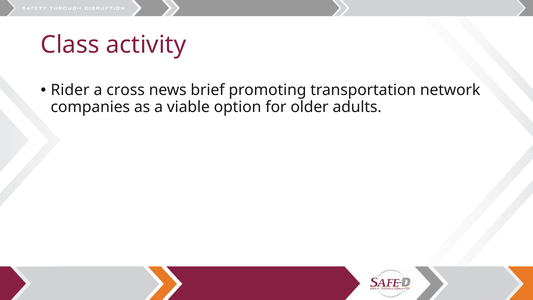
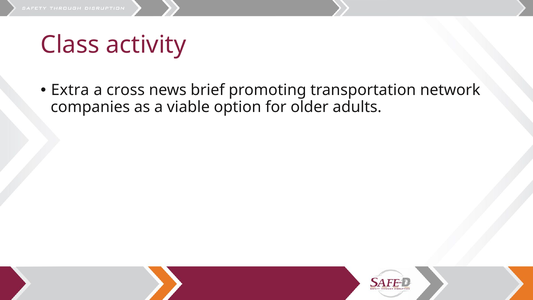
Rider: Rider -> Extra
